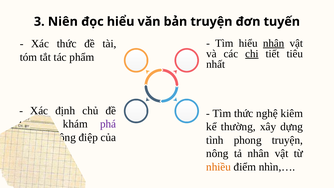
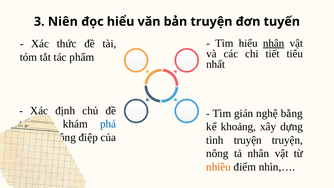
chi underline: present -> none
Tìm thức: thức -> gián
kiêm: kiêm -> bằng
phá colour: purple -> blue
thường: thường -> khoảng
tình phong: phong -> truyện
